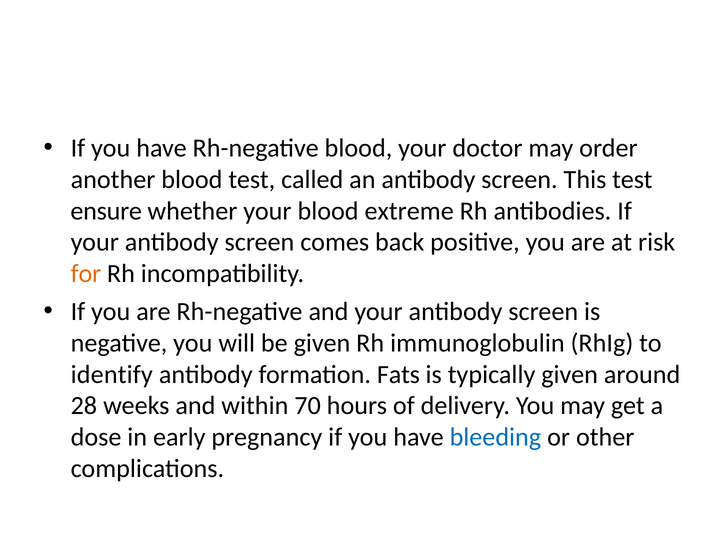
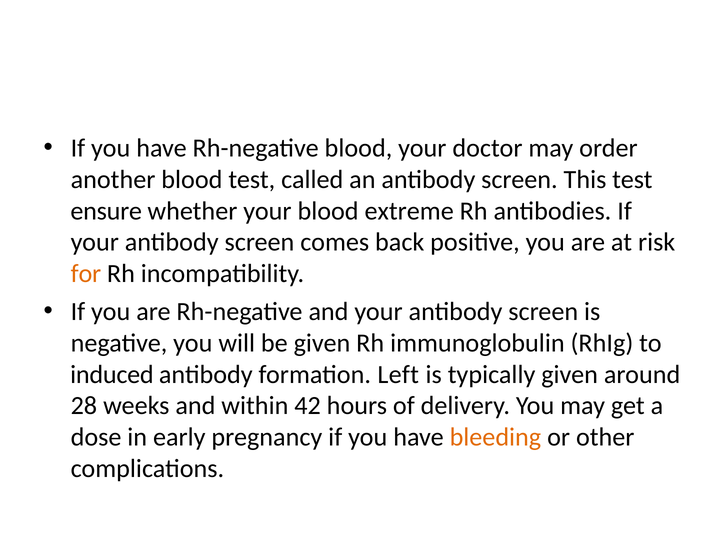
identify: identify -> induced
Fats: Fats -> Left
70: 70 -> 42
bleeding colour: blue -> orange
